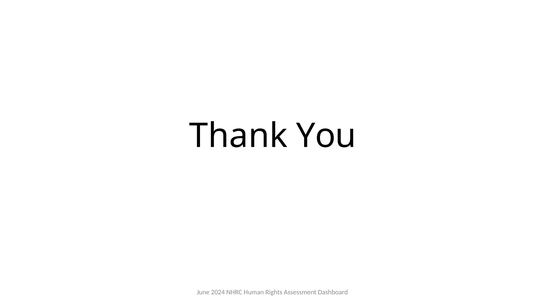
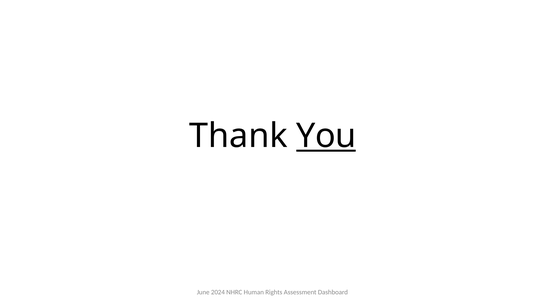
You underline: none -> present
